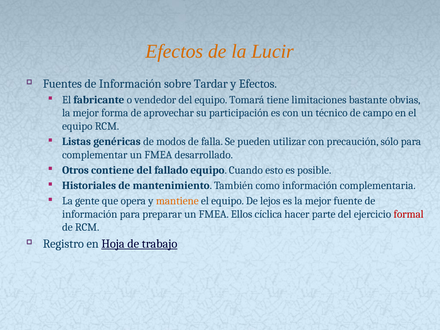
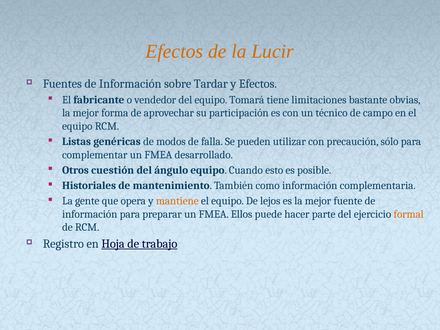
contiene: contiene -> cuestión
fallado: fallado -> ángulo
cíclica: cíclica -> puede
formal colour: red -> orange
